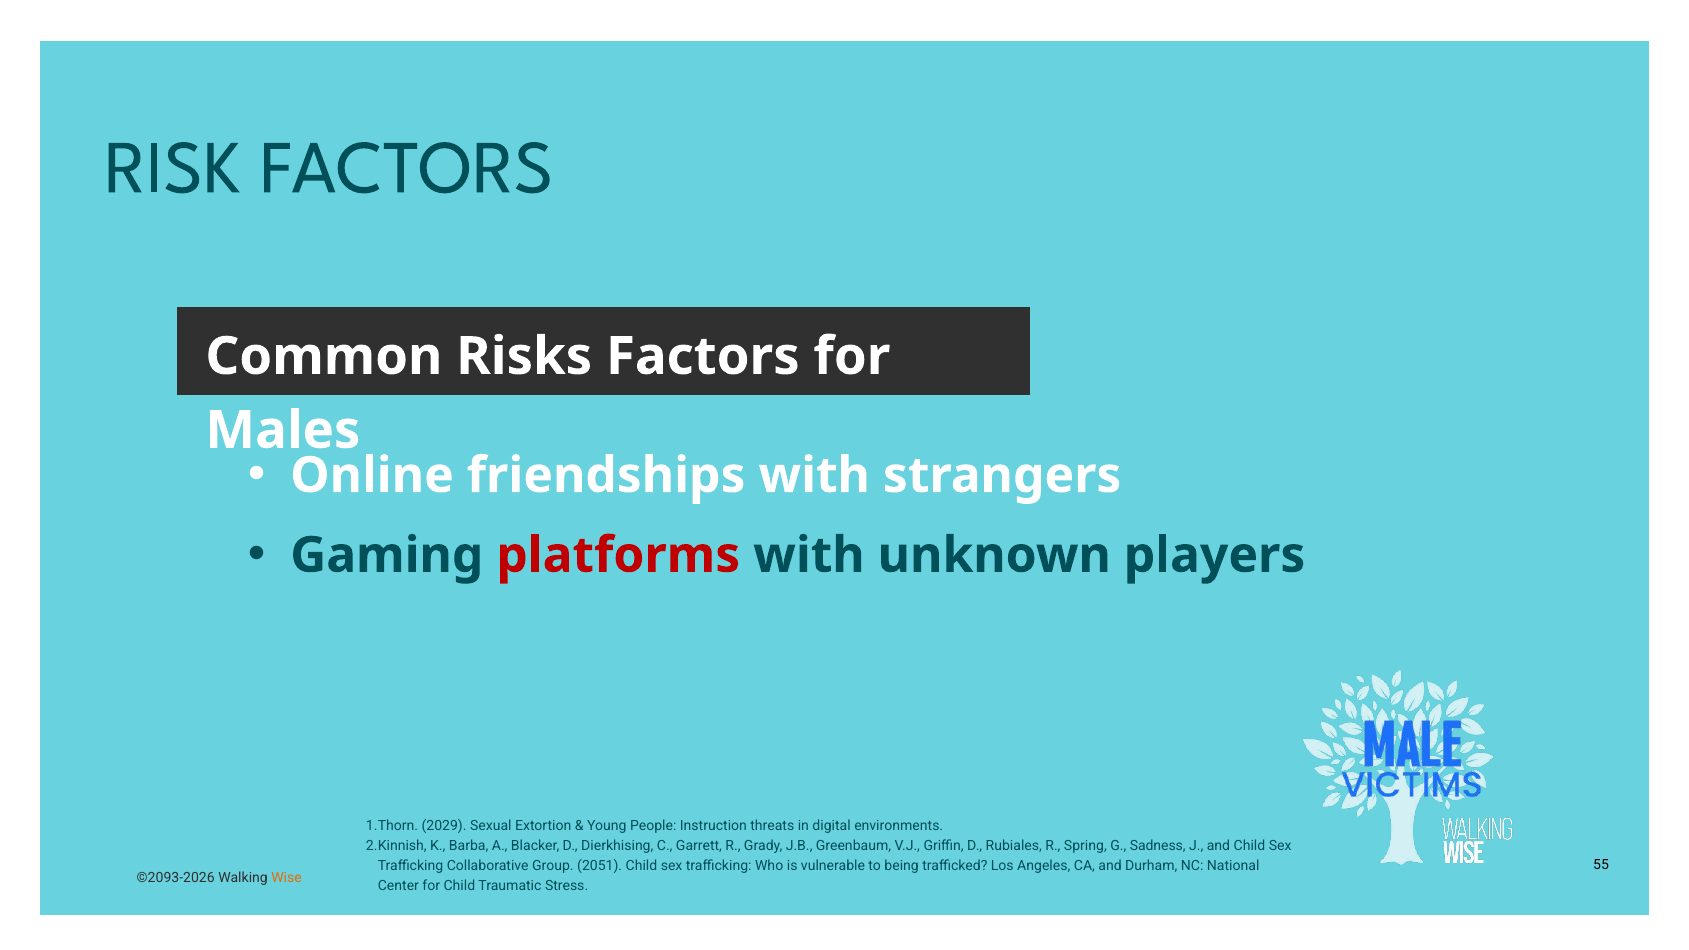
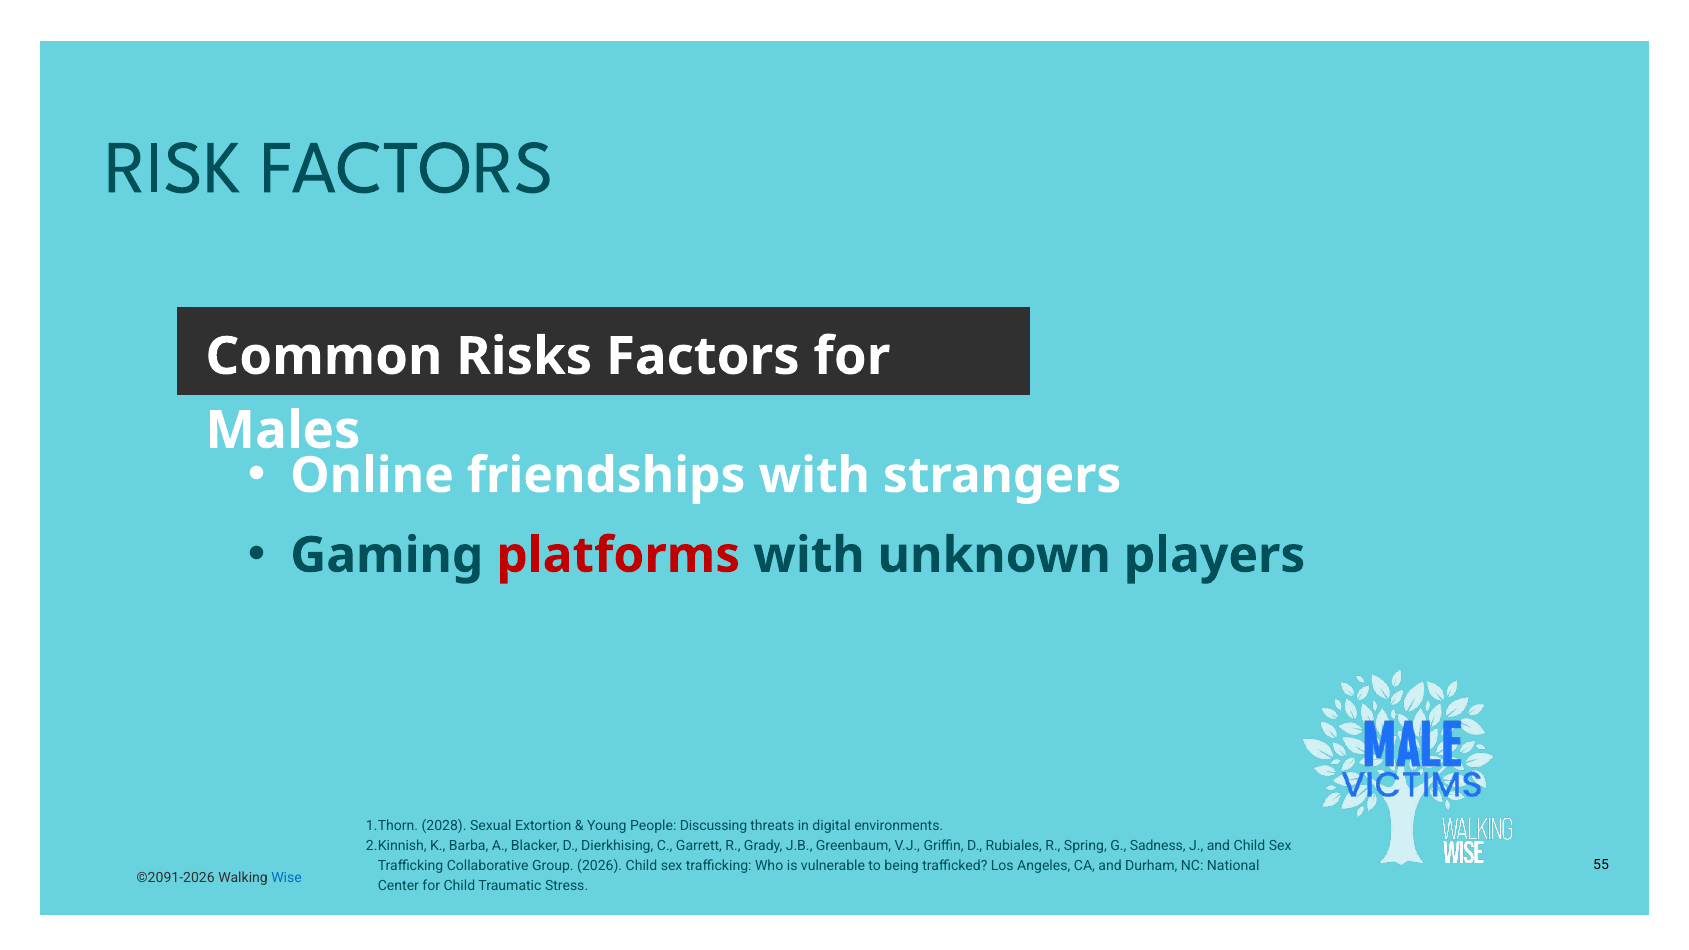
2029: 2029 -> 2028
Instruction: Instruction -> Discussing
2051: 2051 -> 2026
©2093-2026: ©2093-2026 -> ©2091-2026
Wise colour: orange -> blue
